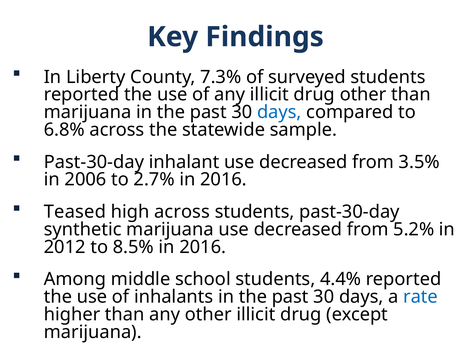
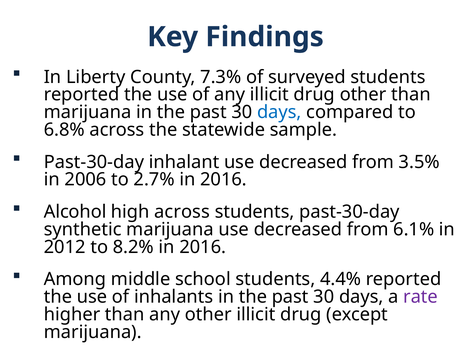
Teased: Teased -> Alcohol
5.2%: 5.2% -> 6.1%
8.5%: 8.5% -> 8.2%
rate colour: blue -> purple
